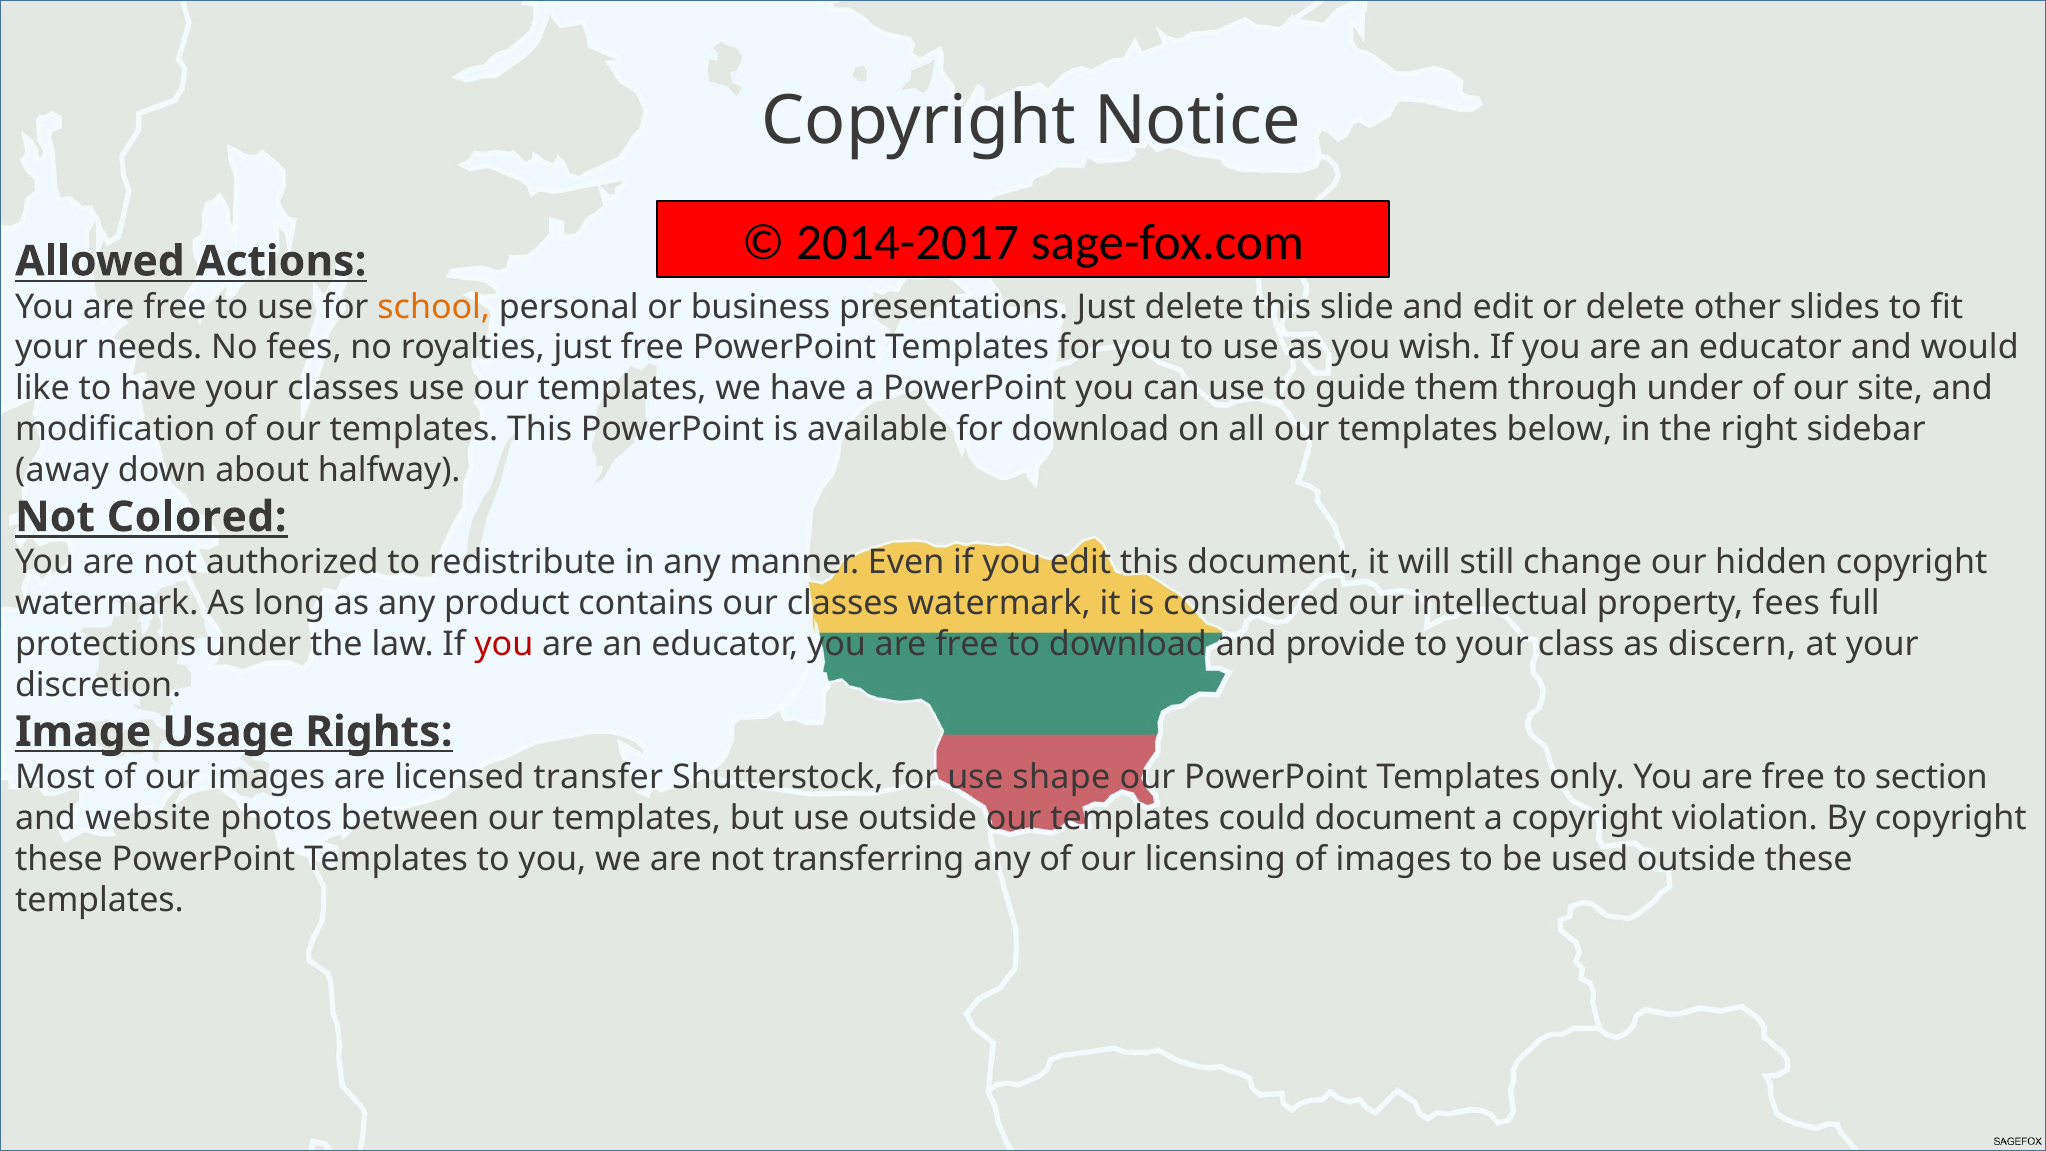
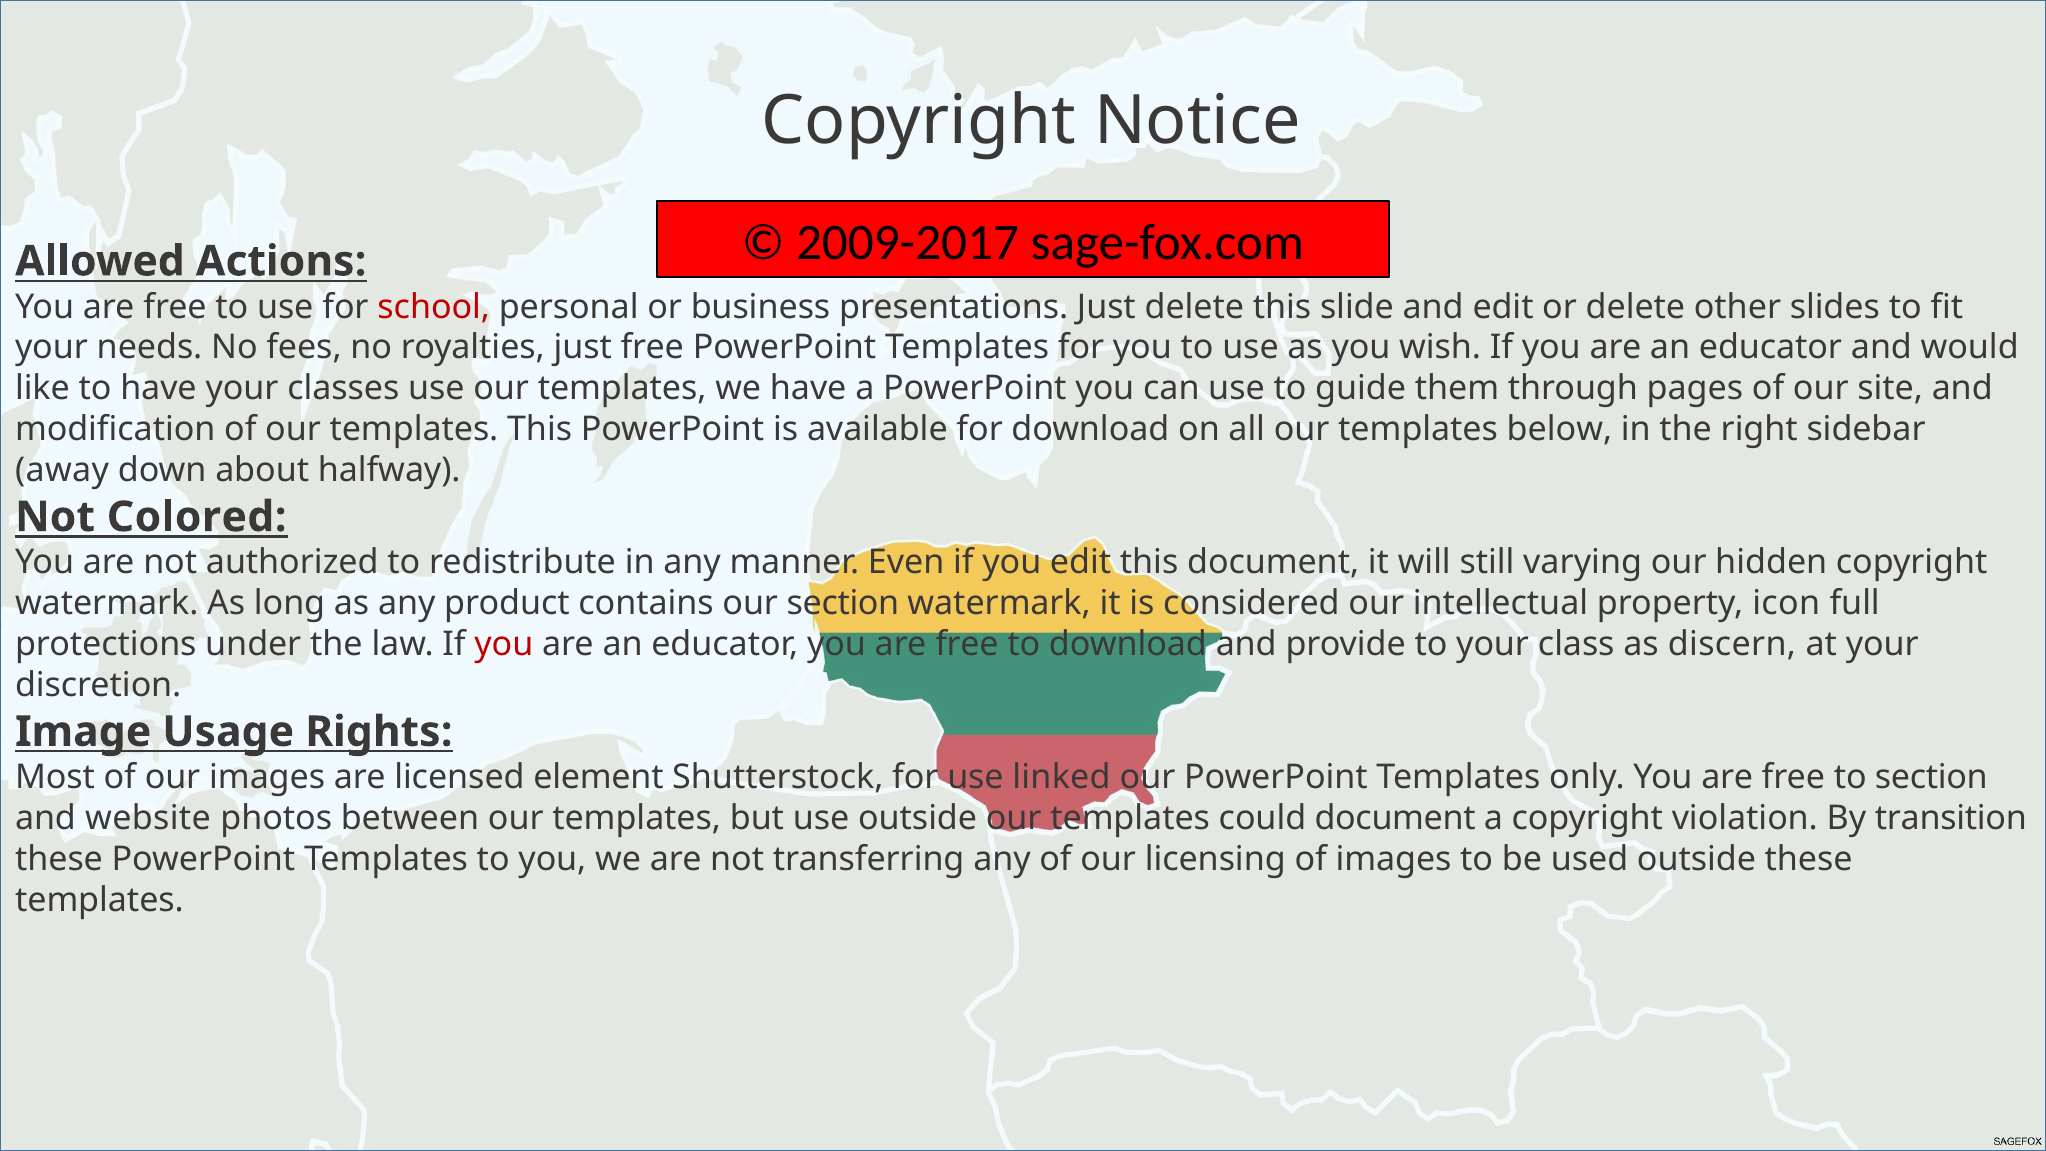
2014-2017: 2014-2017 -> 2009-2017
school colour: orange -> red
through under: under -> pages
change: change -> varying
our classes: classes -> section
property fees: fees -> icon
transfer: transfer -> element
shape: shape -> linked
By copyright: copyright -> transition
